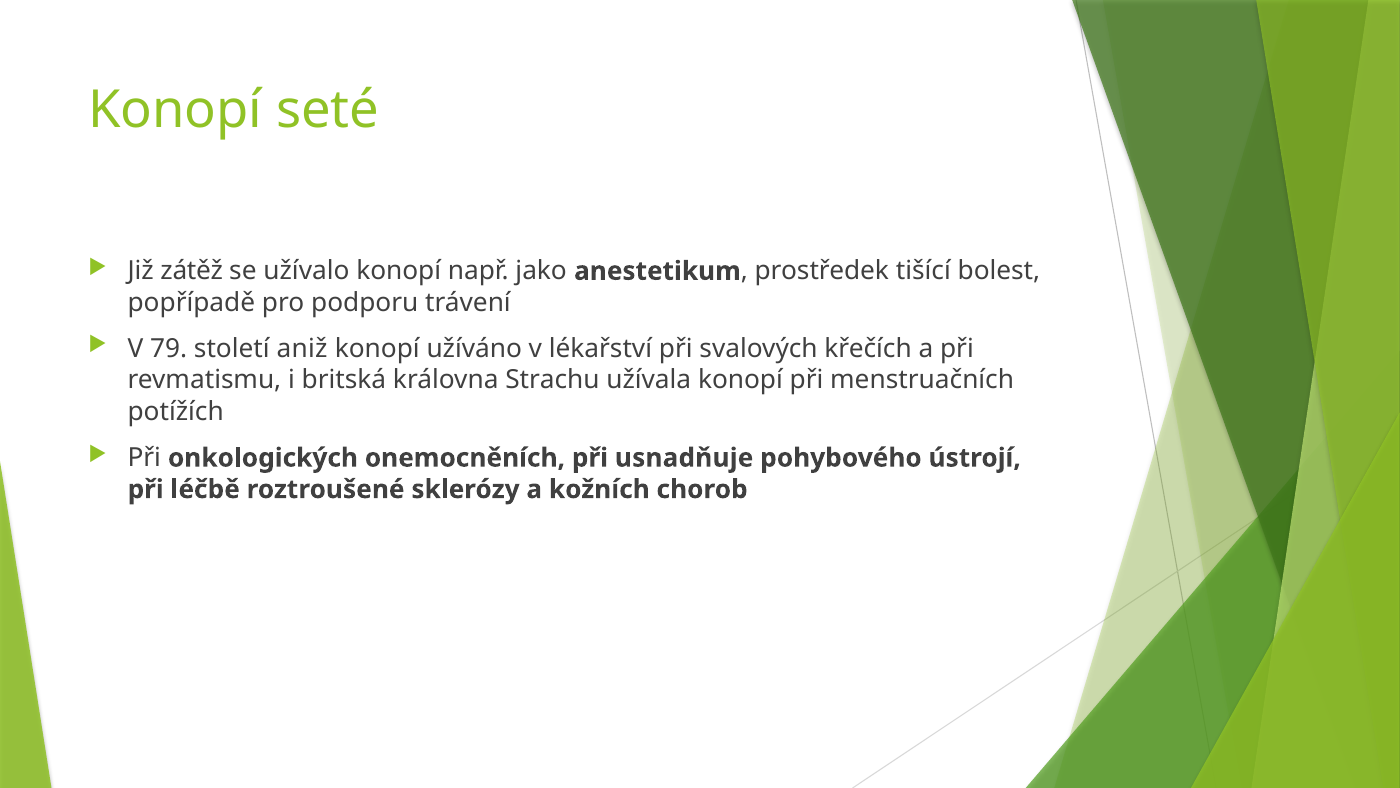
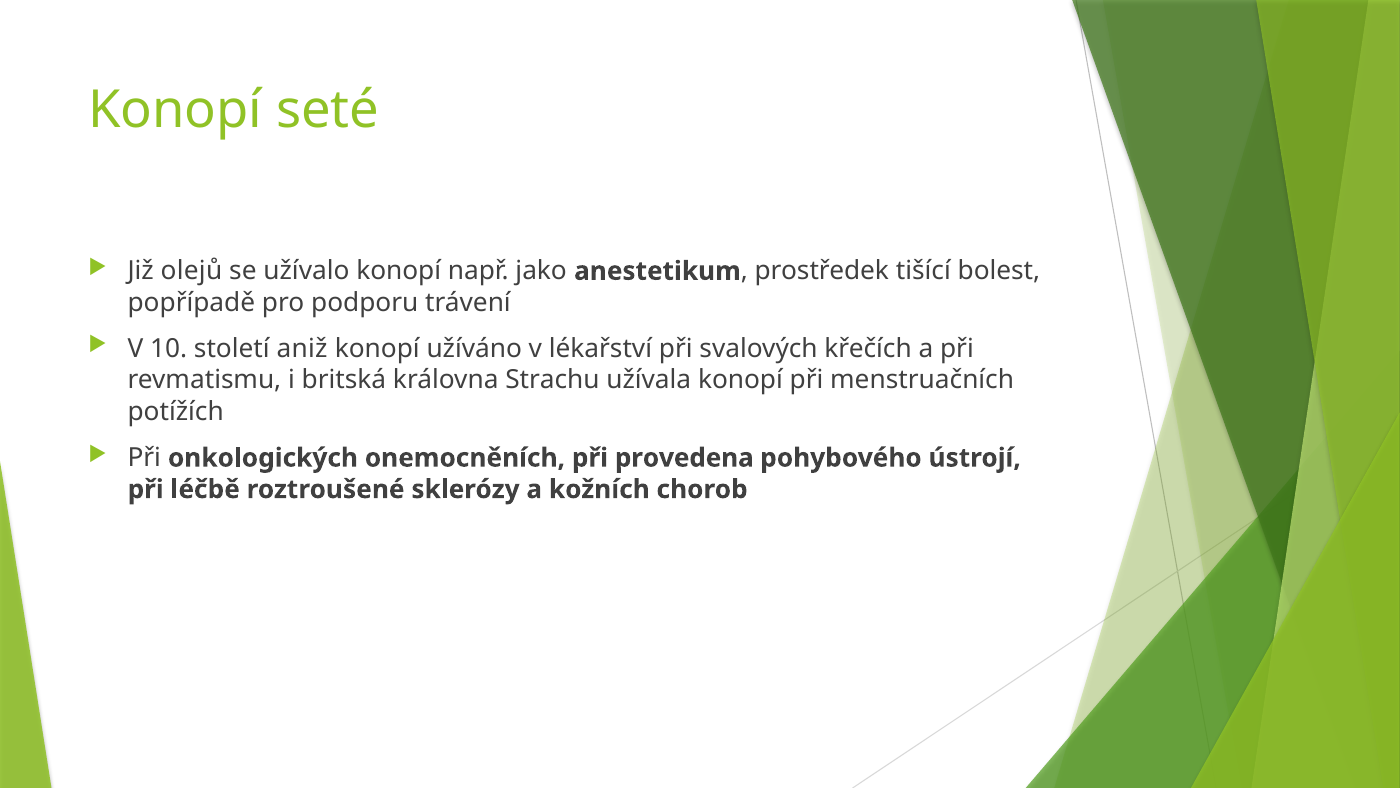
zátěž: zátěž -> olejů
79: 79 -> 10
usnadňuje: usnadňuje -> provedena
